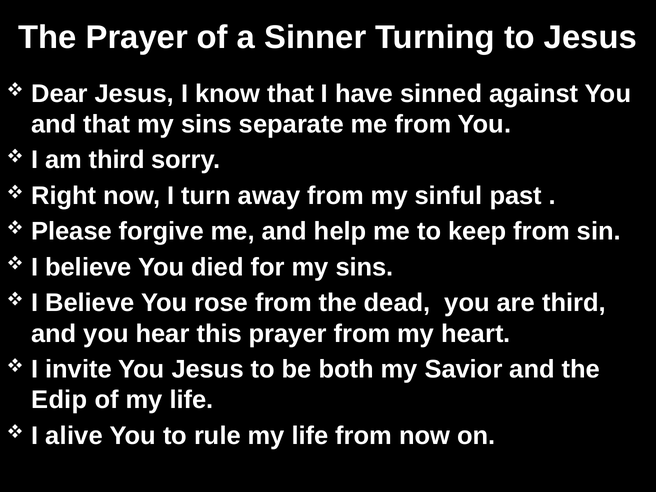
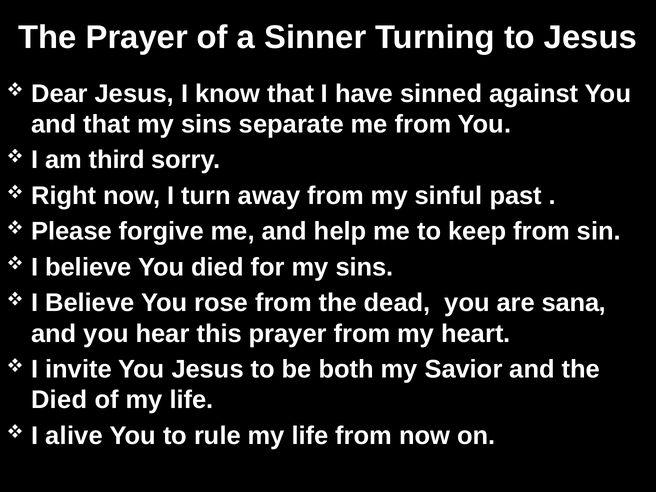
are third: third -> sana
Edip at (59, 400): Edip -> Died
